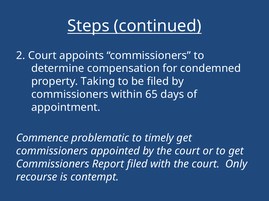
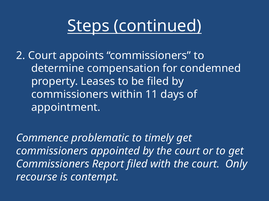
Taking: Taking -> Leases
65: 65 -> 11
